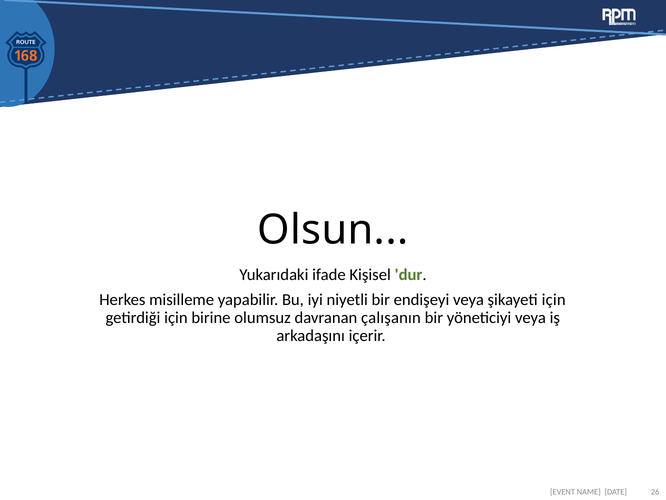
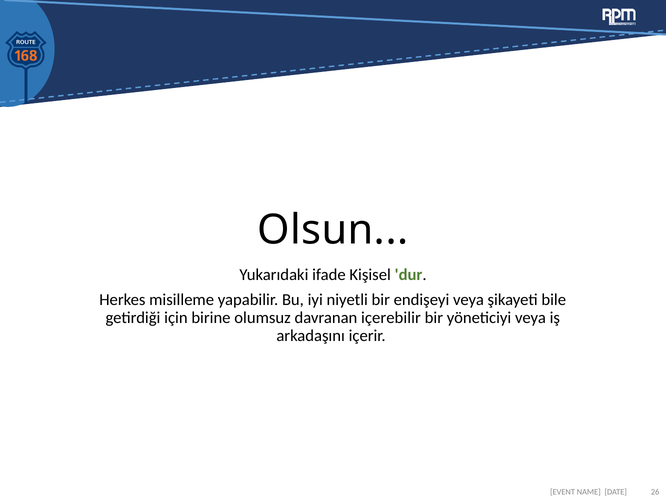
şikayeti için: için -> bile
çalışanın: çalışanın -> içerebilir
